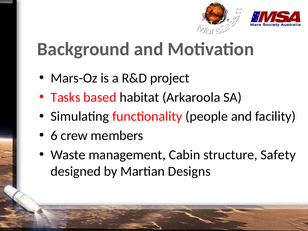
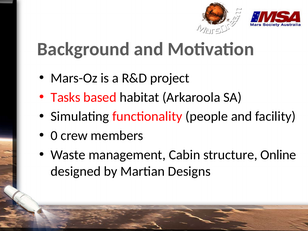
6: 6 -> 0
Safety: Safety -> Online
